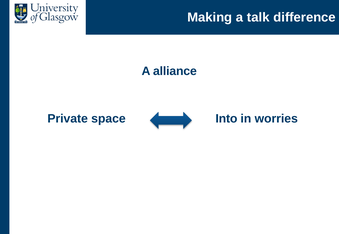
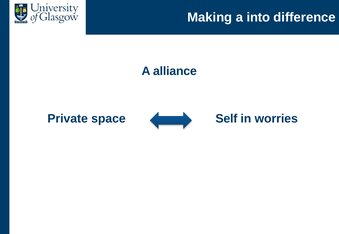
talk: talk -> into
Into: Into -> Self
